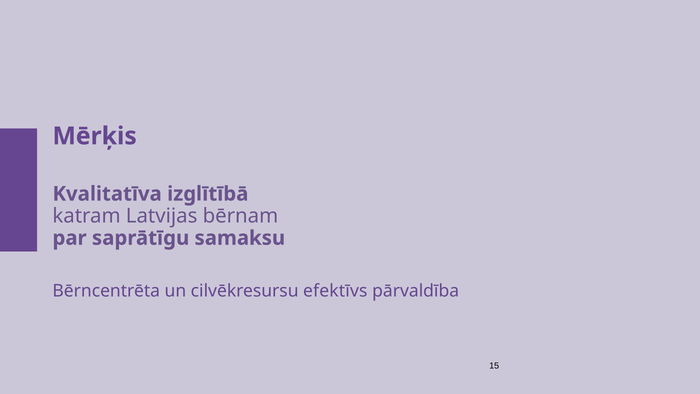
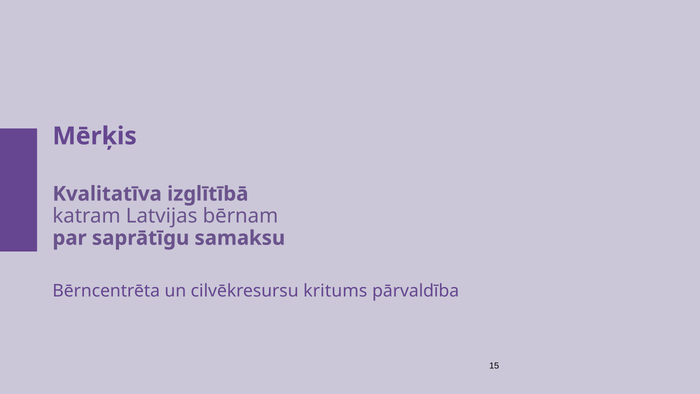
efektīvs: efektīvs -> kritums
